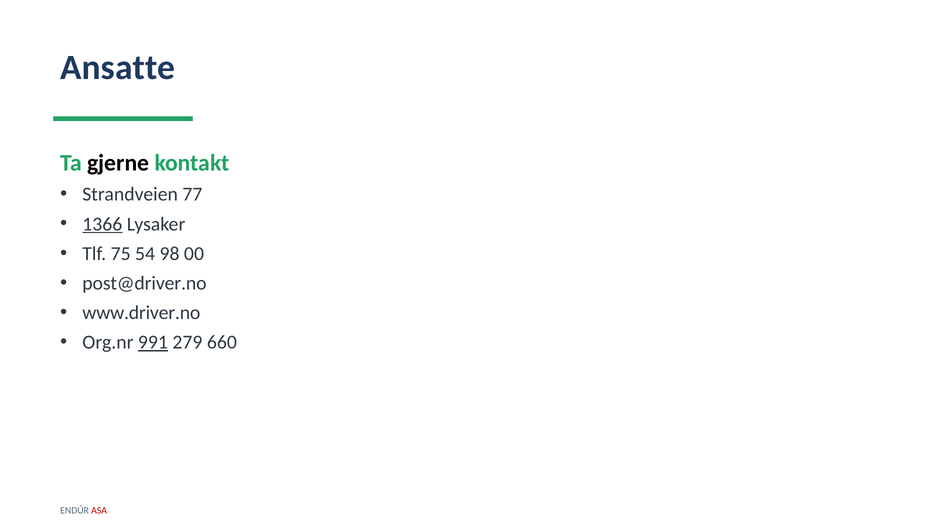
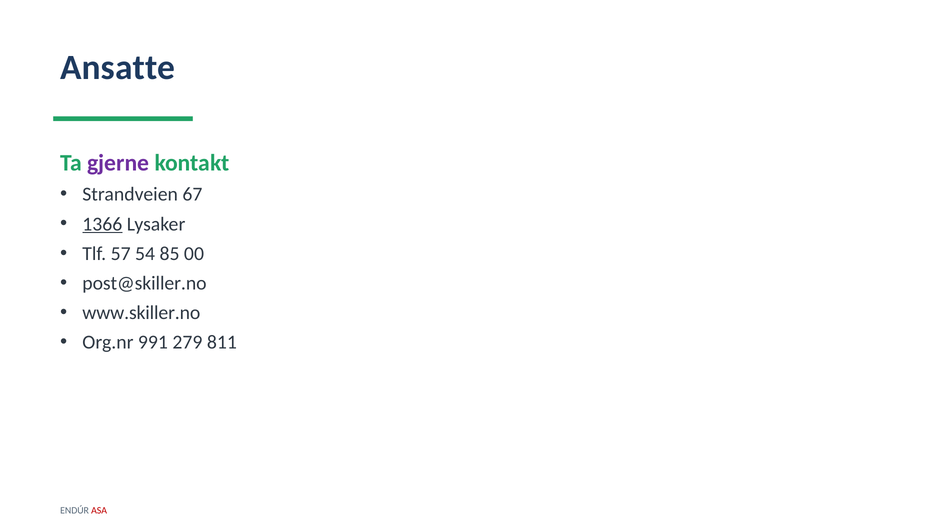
gjerne colour: black -> purple
77: 77 -> 67
75: 75 -> 57
98: 98 -> 85
post@driver.no: post@driver.no -> post@skiller.no
www.driver.no: www.driver.no -> www.skiller.no
991 underline: present -> none
660: 660 -> 811
